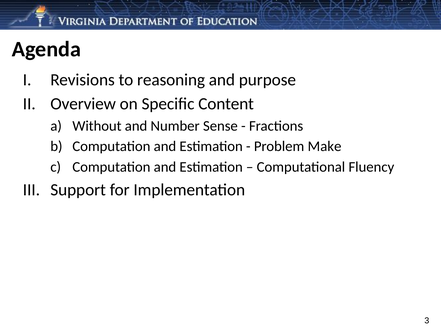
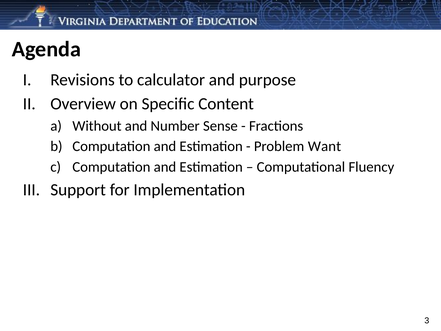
reasoning: reasoning -> calculator
Make: Make -> Want
